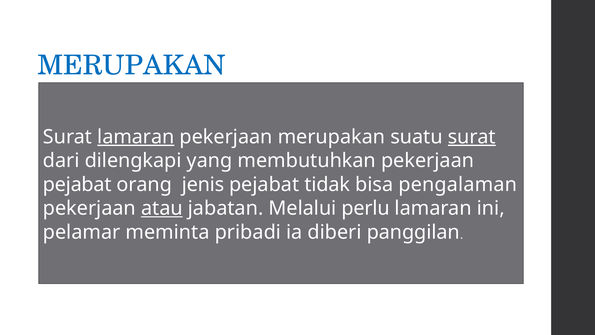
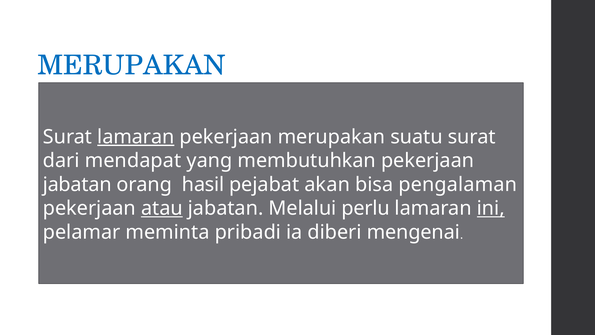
surat at (472, 137) underline: present -> none
dilengkapi: dilengkapi -> mendapat
pejabat at (77, 184): pejabat -> jabatan
jenis: jenis -> hasil
tidak: tidak -> akan
ini underline: none -> present
panggilan: panggilan -> mengenai
